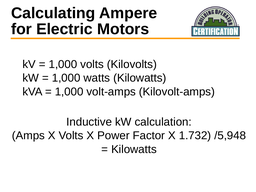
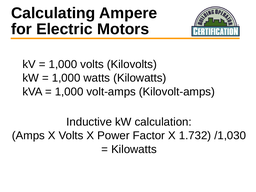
/5,948: /5,948 -> /1,030
